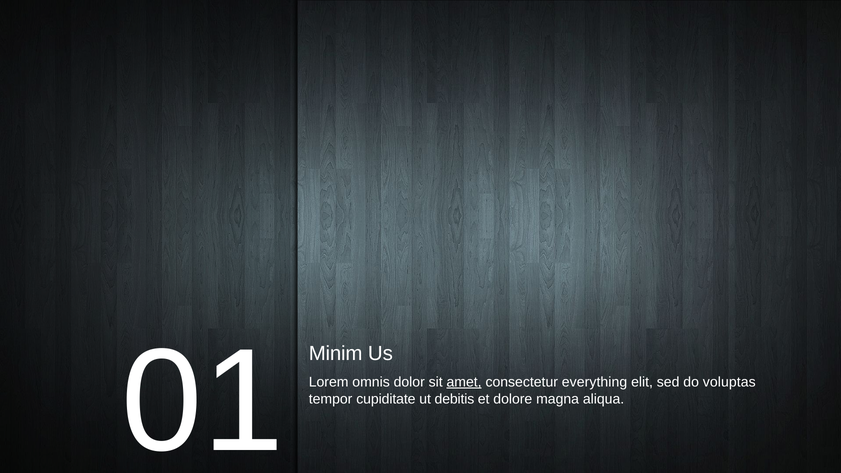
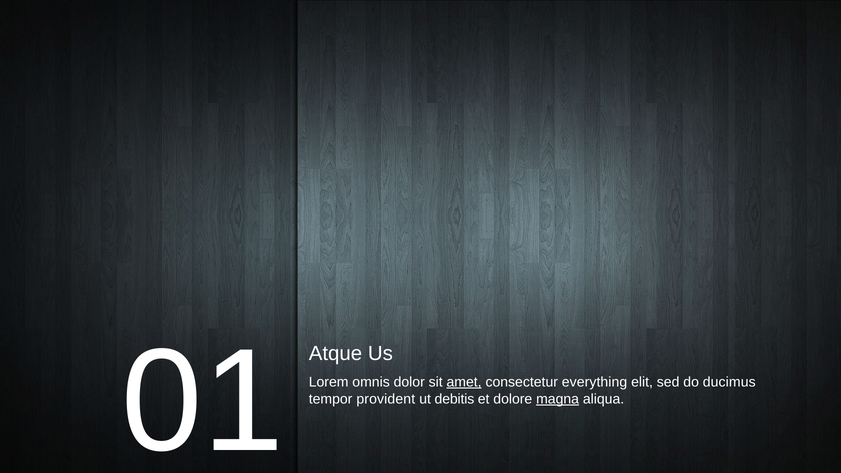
Minim: Minim -> Atque
voluptas: voluptas -> ducimus
cupiditate: cupiditate -> provident
magna underline: none -> present
